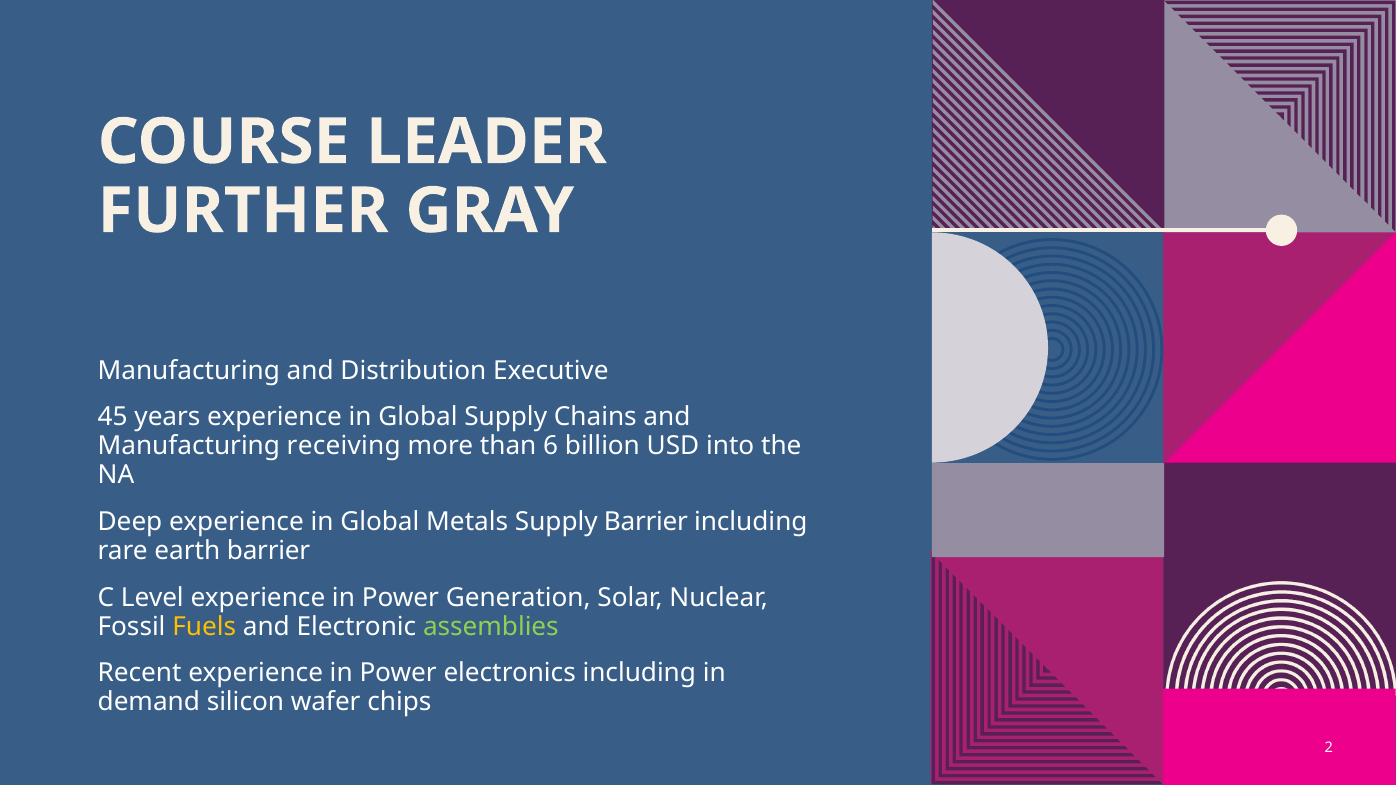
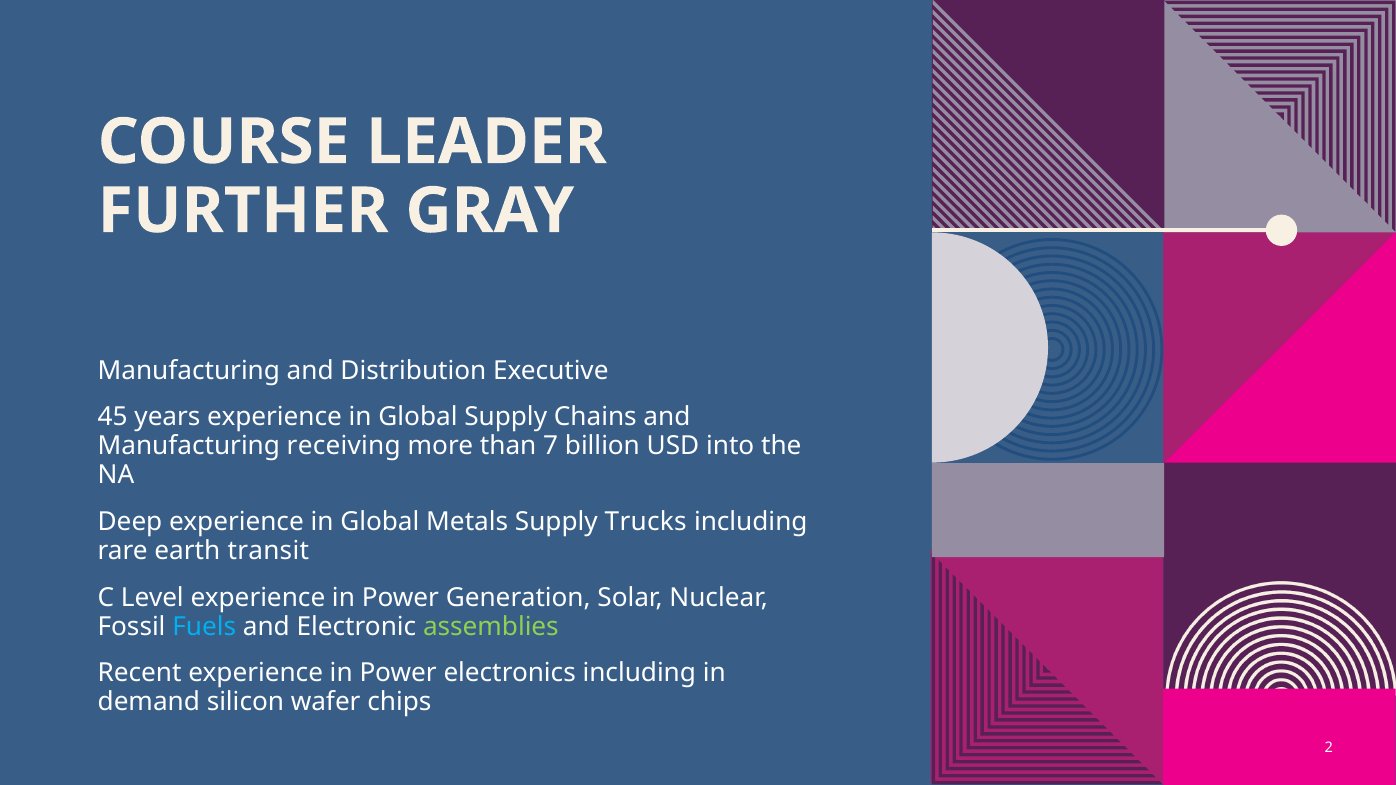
6: 6 -> 7
Supply Barrier: Barrier -> Trucks
earth barrier: barrier -> transit
Fuels colour: yellow -> light blue
